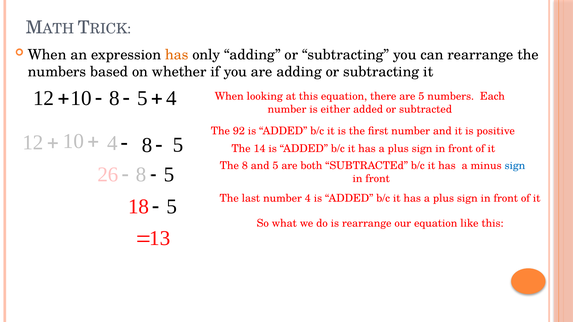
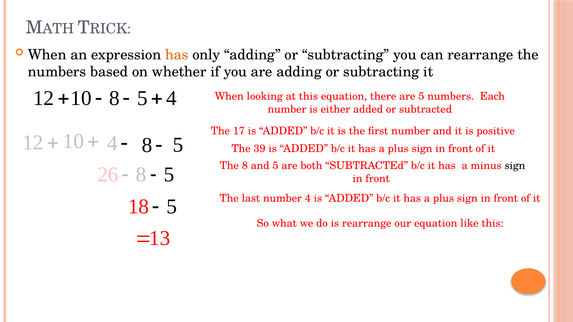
92: 92 -> 17
14: 14 -> 39
sign at (515, 166) colour: blue -> black
